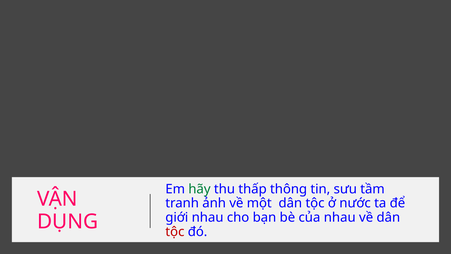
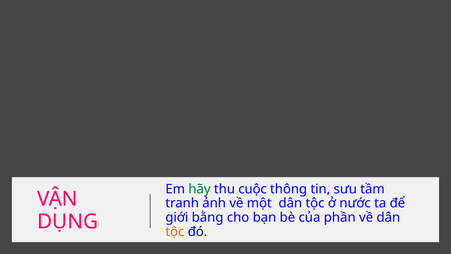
thấp: thấp -> cuộc
giới nhau: nhau -> bằng
của nhau: nhau -> phần
tộc at (175, 231) colour: red -> orange
